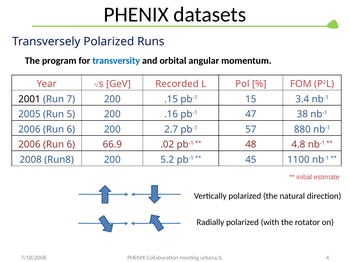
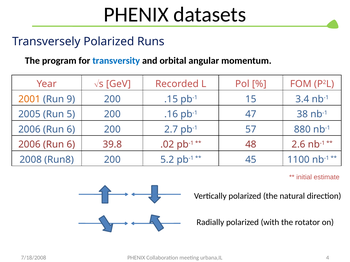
2001 colour: black -> orange
7: 7 -> 9
66.9: 66.9 -> 39.8
4.8: 4.8 -> 2.6
